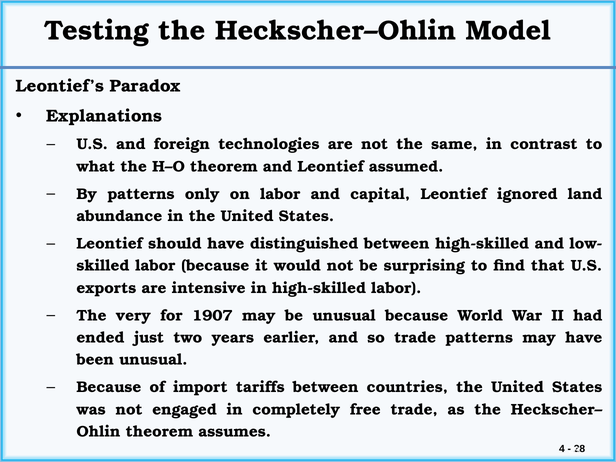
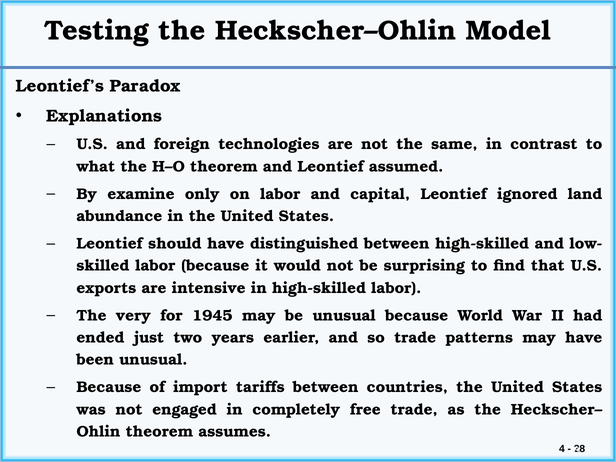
By patterns: patterns -> examine
1907: 1907 -> 1945
